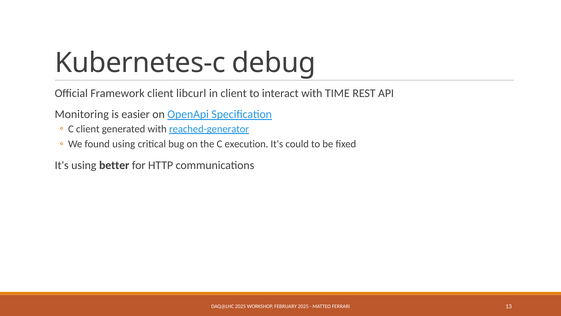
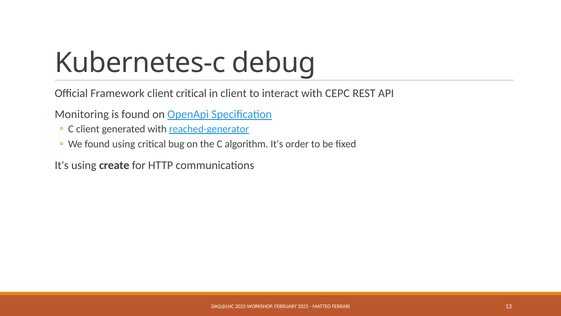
client libcurl: libcurl -> critical
TIME: TIME -> CEPC
is easier: easier -> found
execution: execution -> algorithm
could: could -> order
better: better -> create
